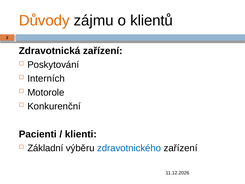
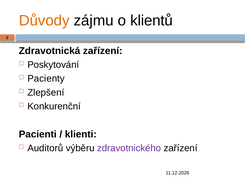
Interních: Interních -> Pacienty
Motorole: Motorole -> Zlepšení
Základní: Základní -> Auditorů
zdravotnického colour: blue -> purple
